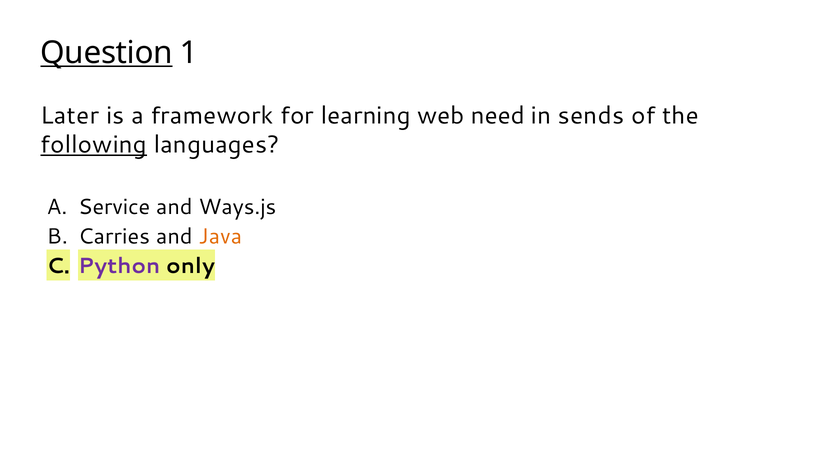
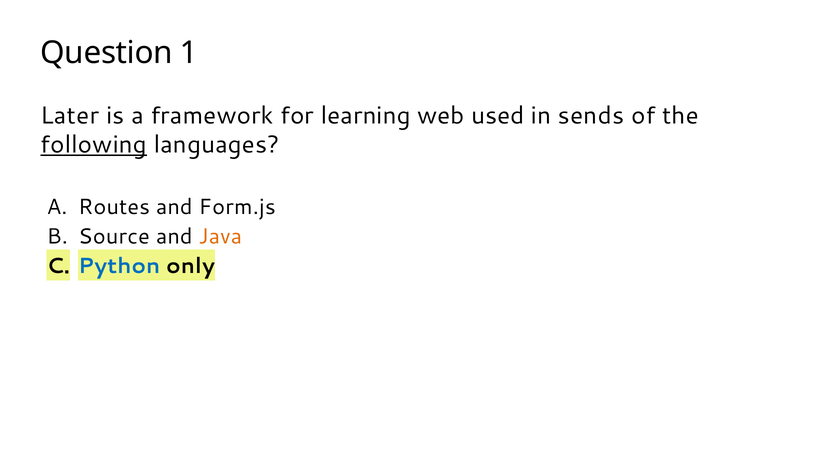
Question underline: present -> none
need: need -> used
Service: Service -> Routes
Ways.js: Ways.js -> Form.js
Carries: Carries -> Source
Python colour: purple -> blue
